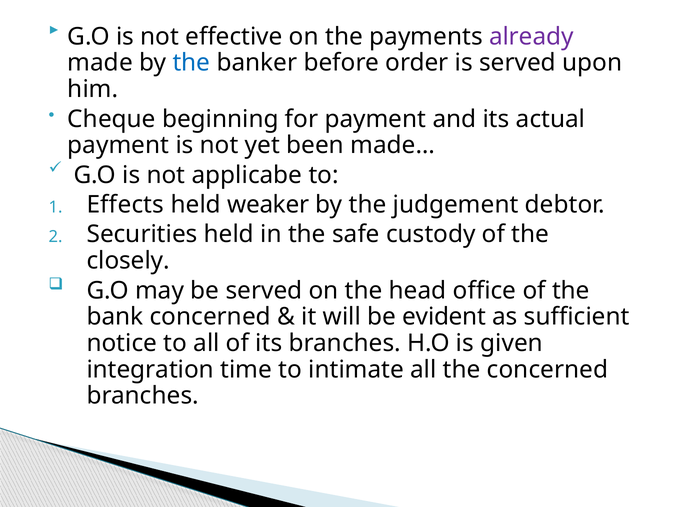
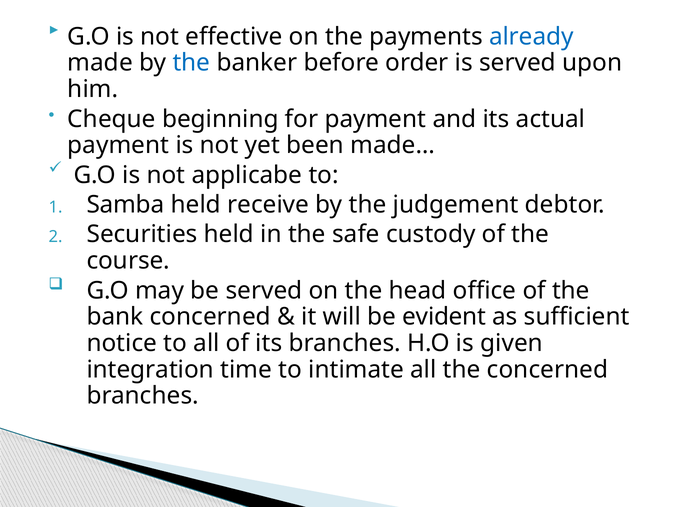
already colour: purple -> blue
Effects: Effects -> Samba
weaker: weaker -> receive
closely: closely -> course
